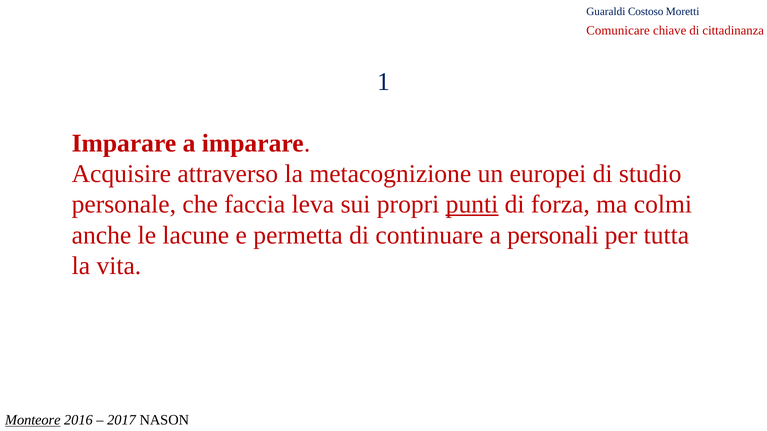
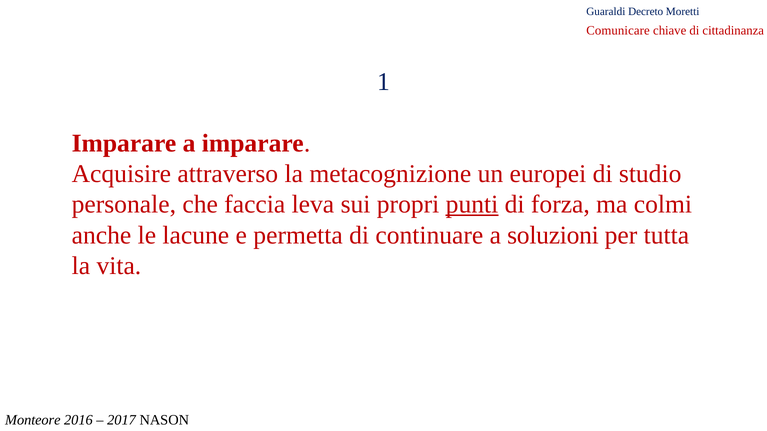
Costoso: Costoso -> Decreto
personali: personali -> soluzioni
Monteore underline: present -> none
